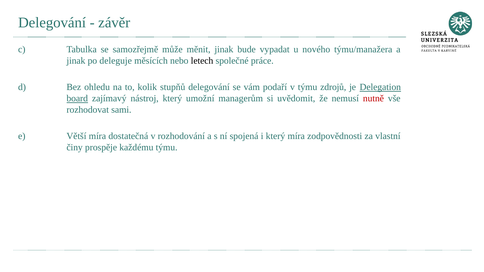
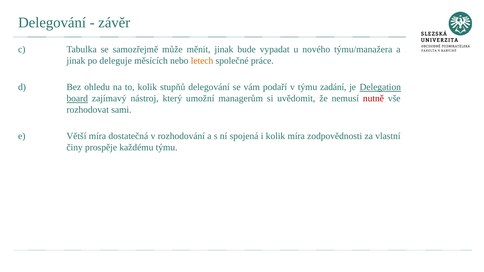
letech colour: black -> orange
zdrojů: zdrojů -> zadání
i který: který -> kolik
